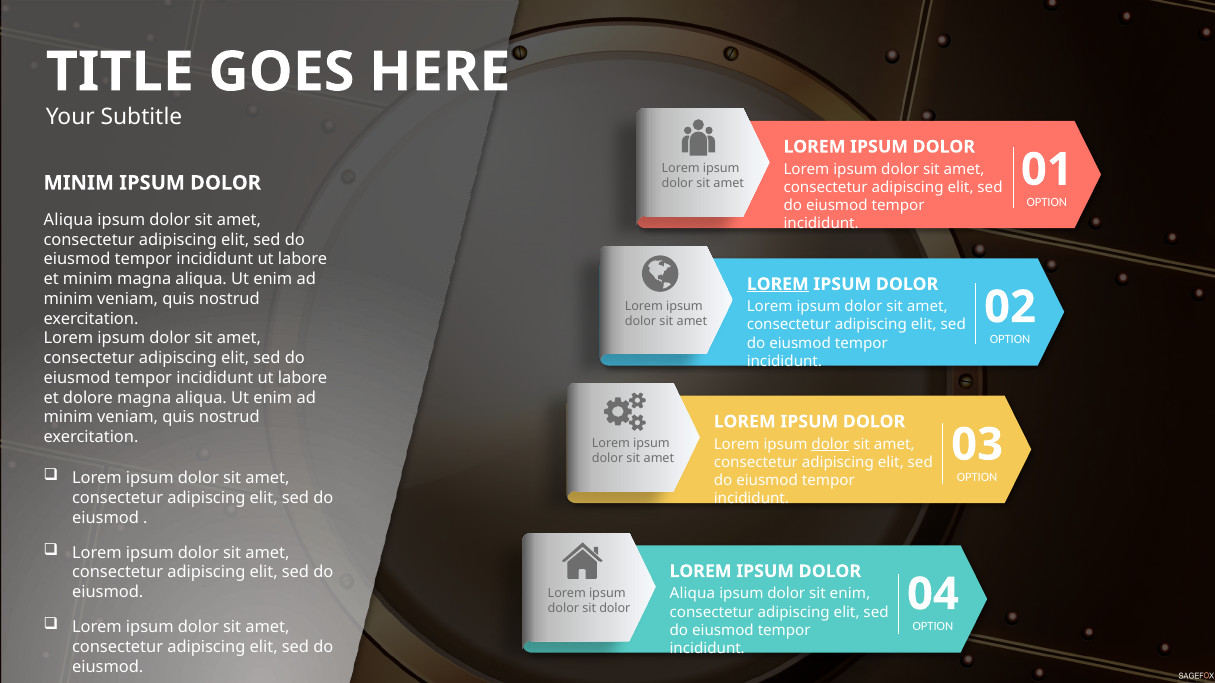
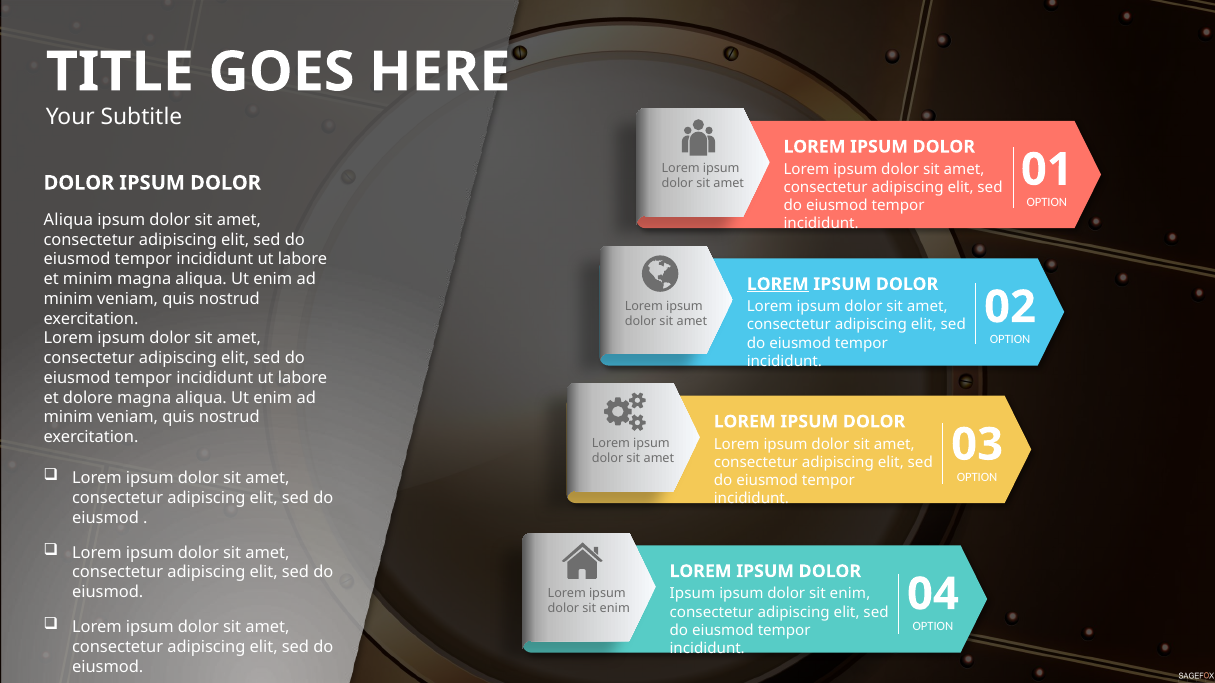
MINIM at (79, 183): MINIM -> DOLOR
dolor at (830, 444) underline: present -> none
Aliqua at (692, 594): Aliqua -> Ipsum
dolor at (615, 609): dolor -> enim
